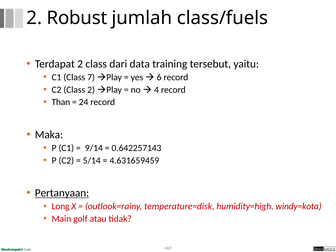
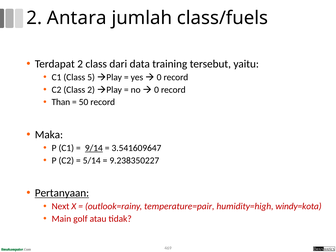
Robust: Robust -> Antara
7: 7 -> 5
6 at (159, 77): 6 -> 0
4 at (157, 90): 4 -> 0
24: 24 -> 50
9/14 underline: none -> present
0.642257143: 0.642257143 -> 3.541609647
4.631659459: 4.631659459 -> 9.238350227
Long: Long -> Next
temperature=disk: temperature=disk -> temperature=pair
